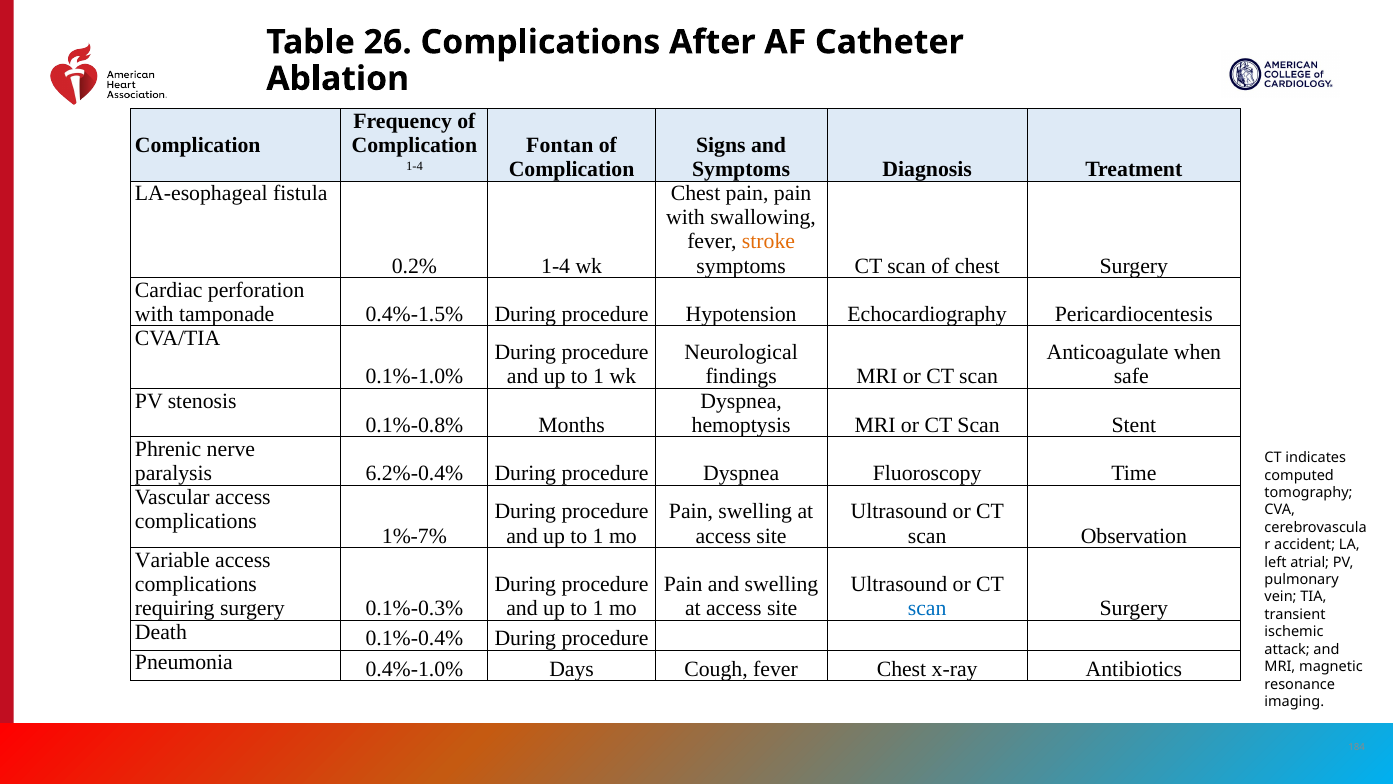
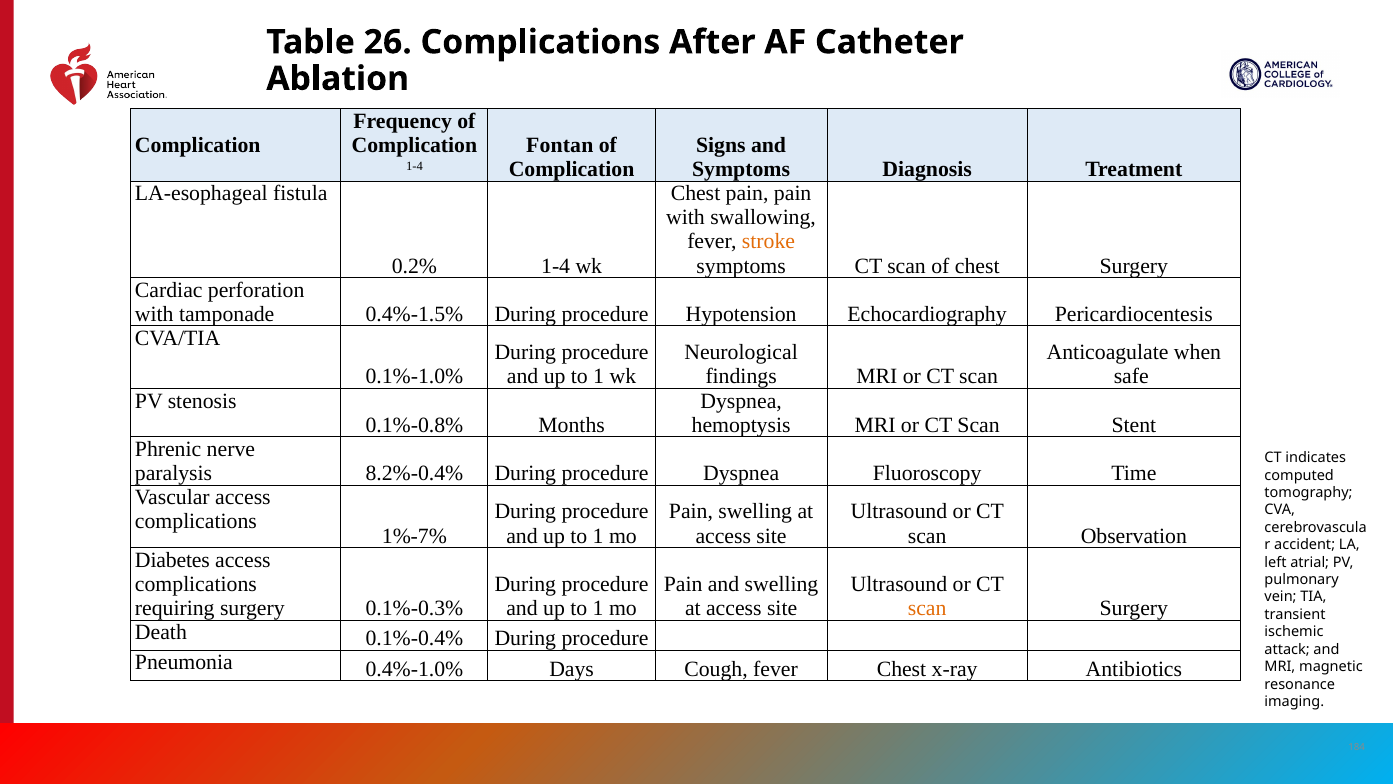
6.2%-0.4%: 6.2%-0.4% -> 8.2%-0.4%
Variable: Variable -> Diabetes
scan at (927, 608) colour: blue -> orange
